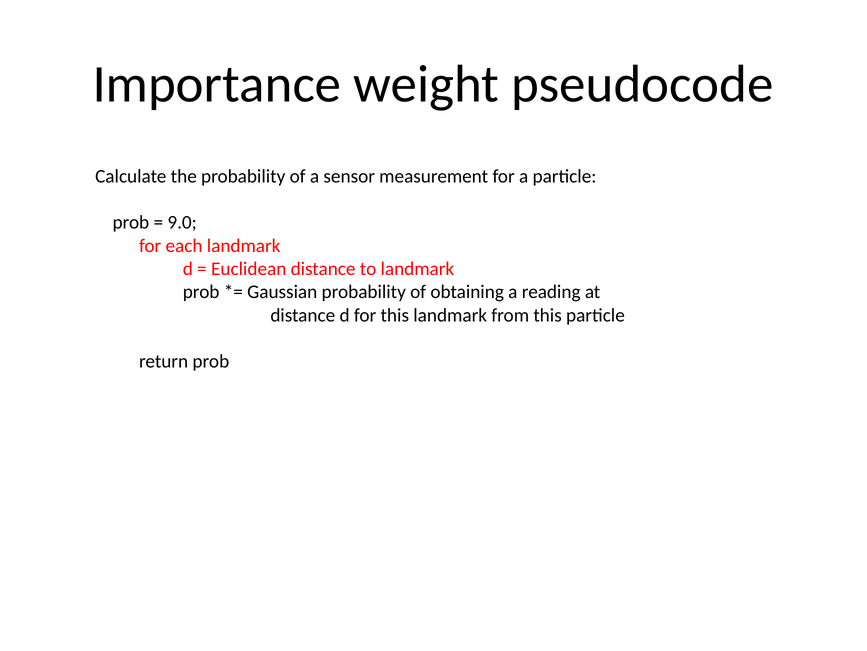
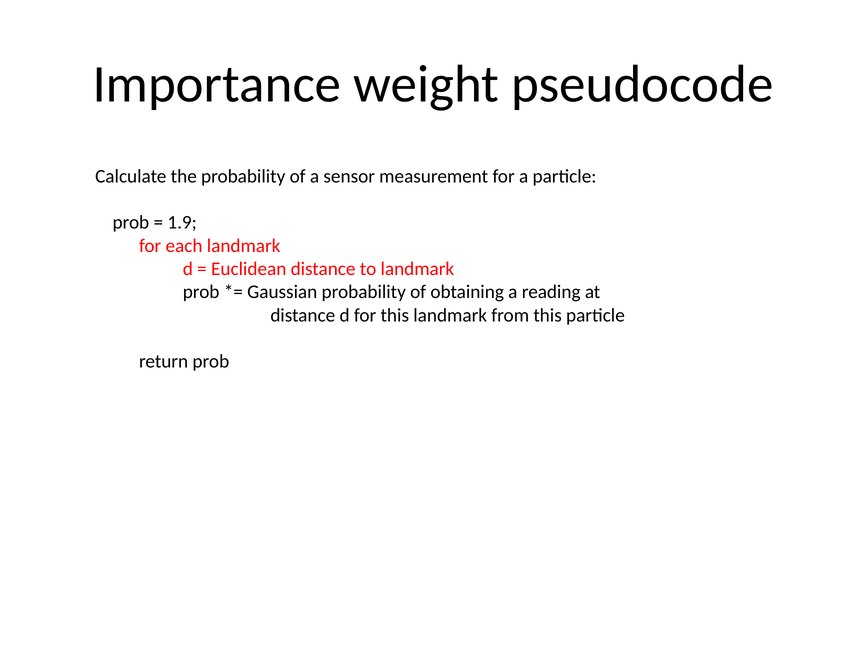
9.0: 9.0 -> 1.9
